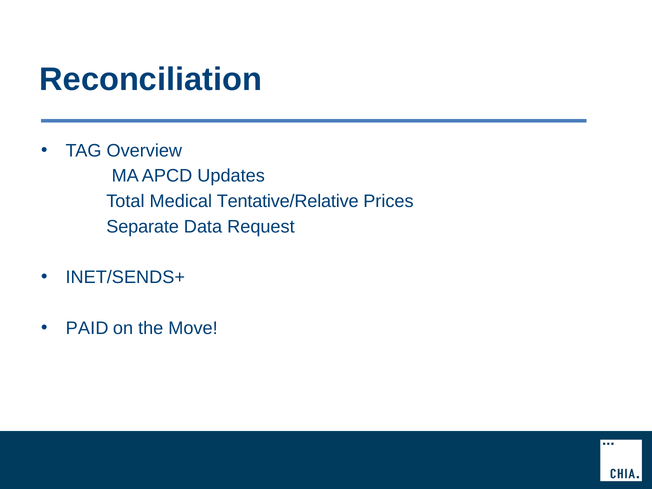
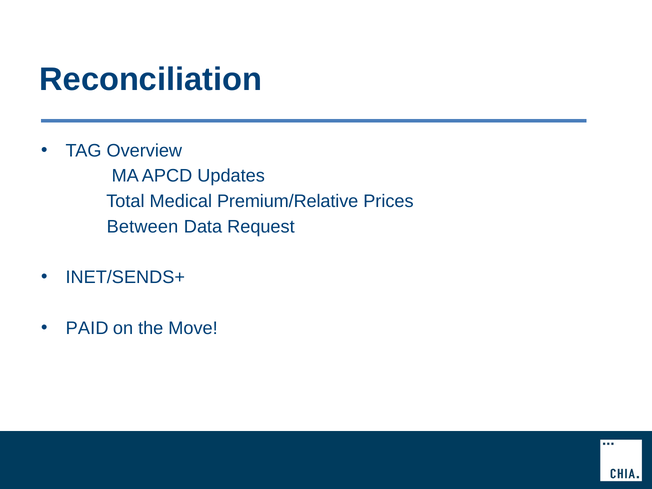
Tentative/Relative: Tentative/Relative -> Premium/Relative
Separate: Separate -> Between
